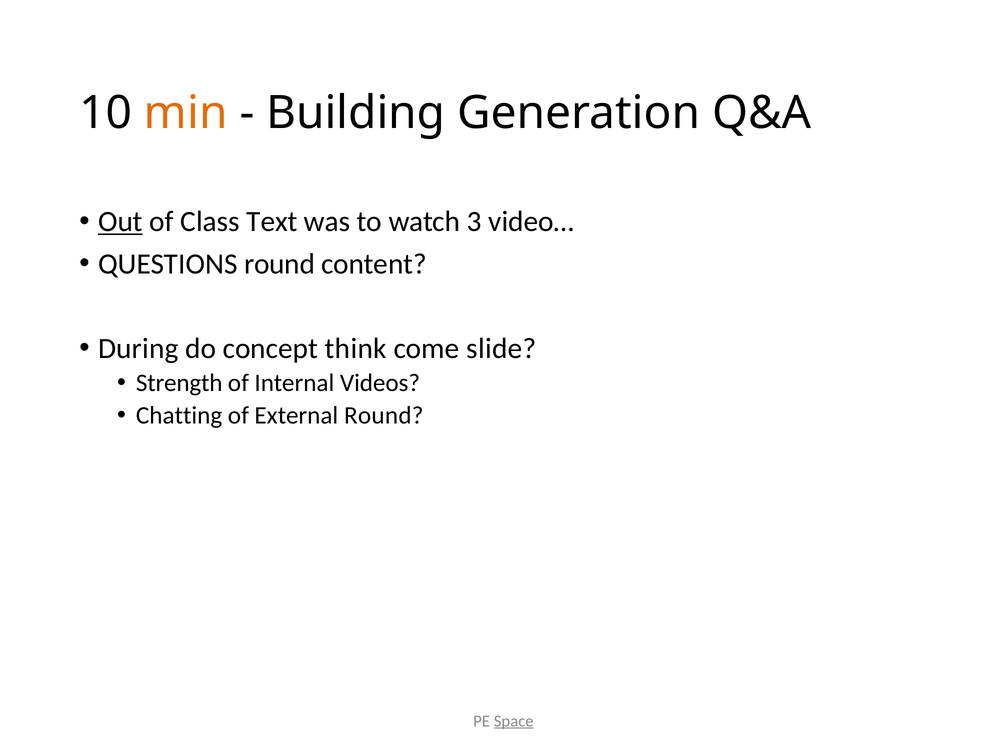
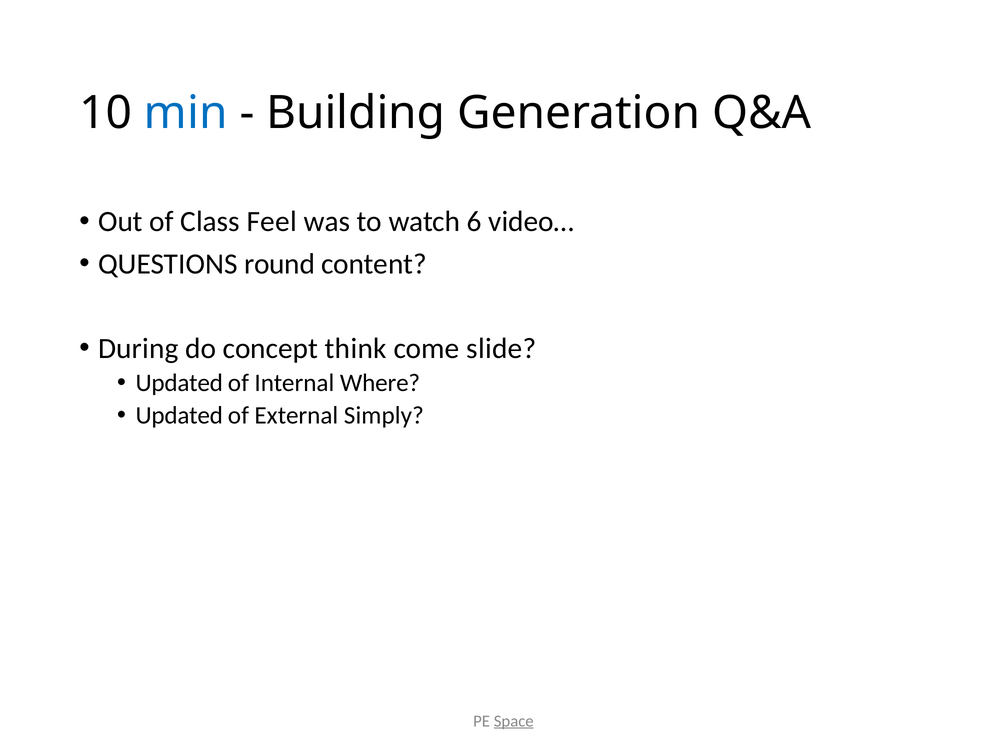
min colour: orange -> blue
Out underline: present -> none
Text: Text -> Feel
3: 3 -> 6
Strength at (179, 383): Strength -> Updated
Videos: Videos -> Where
Chatting at (179, 416): Chatting -> Updated
External Round: Round -> Simply
